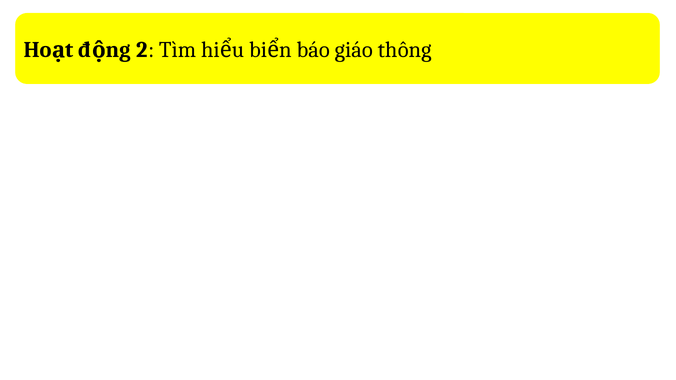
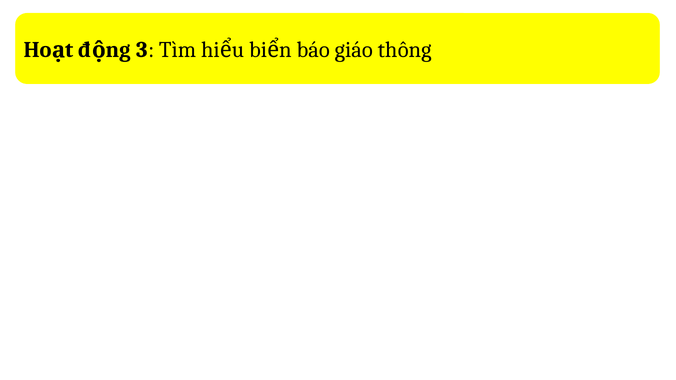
2: 2 -> 3
